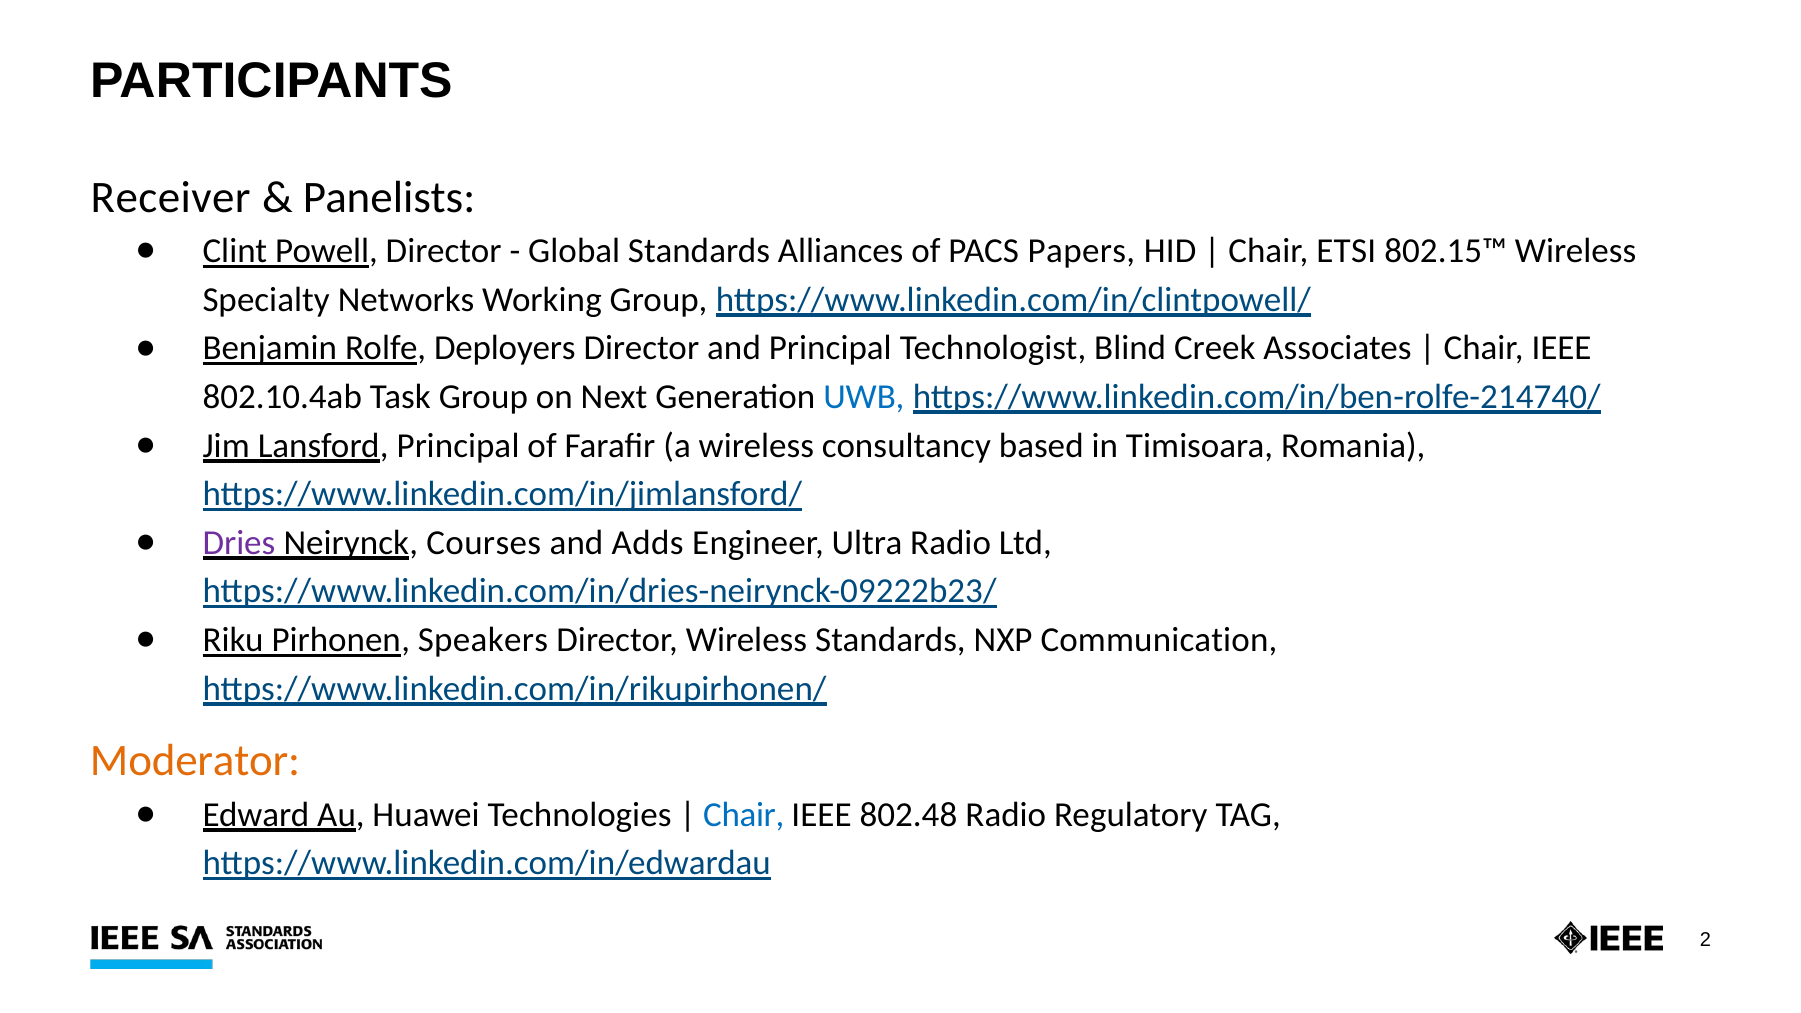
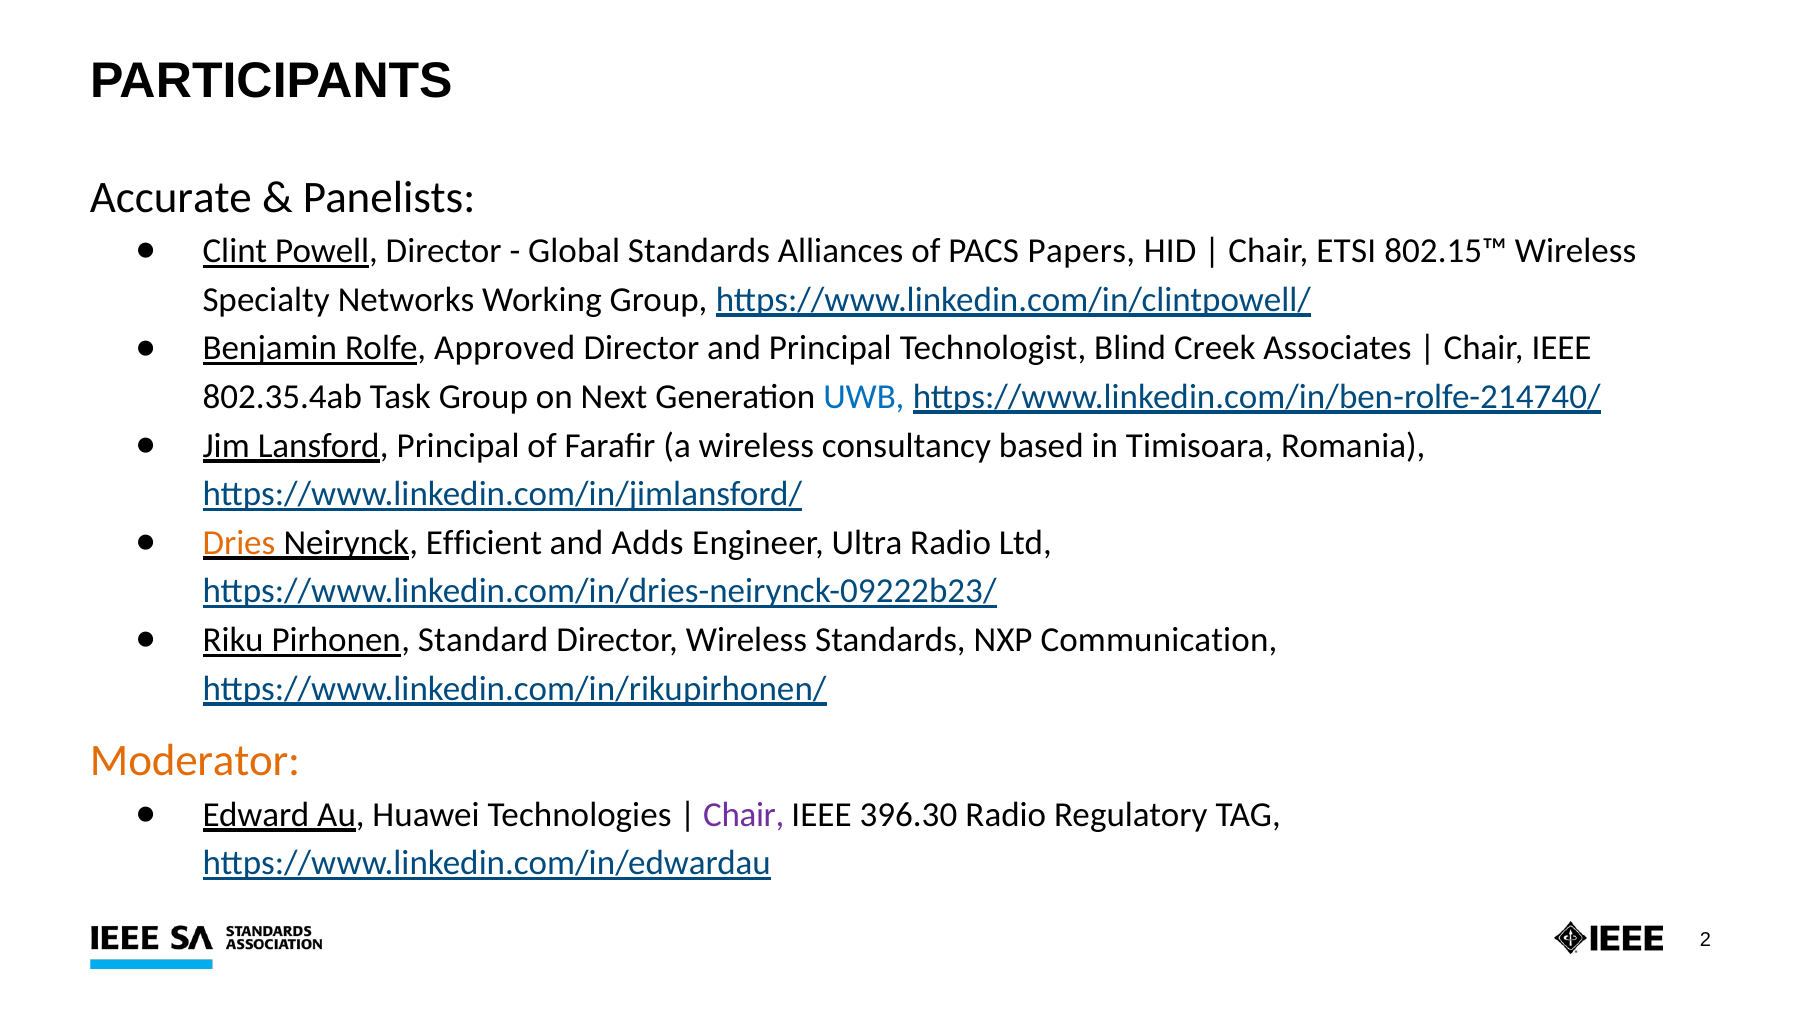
Receiver: Receiver -> Accurate
Deployers: Deployers -> Approved
802.10.4ab: 802.10.4ab -> 802.35.4ab
Dries colour: purple -> orange
Courses: Courses -> Efficient
Speakers: Speakers -> Standard
Chair at (744, 815) colour: blue -> purple
802.48: 802.48 -> 396.30
